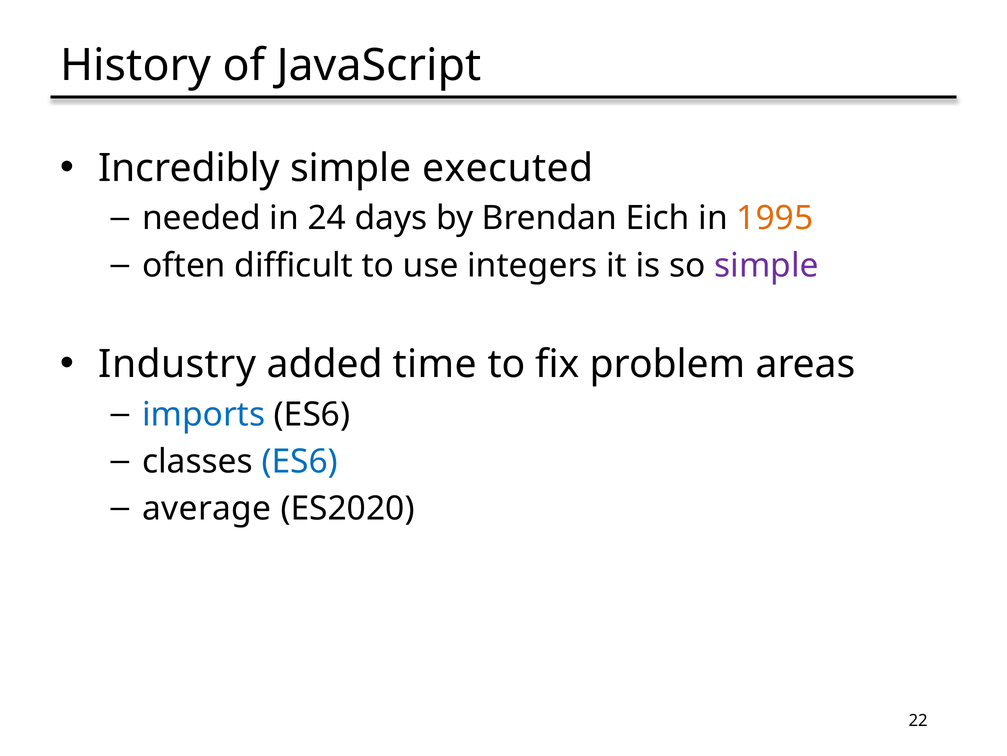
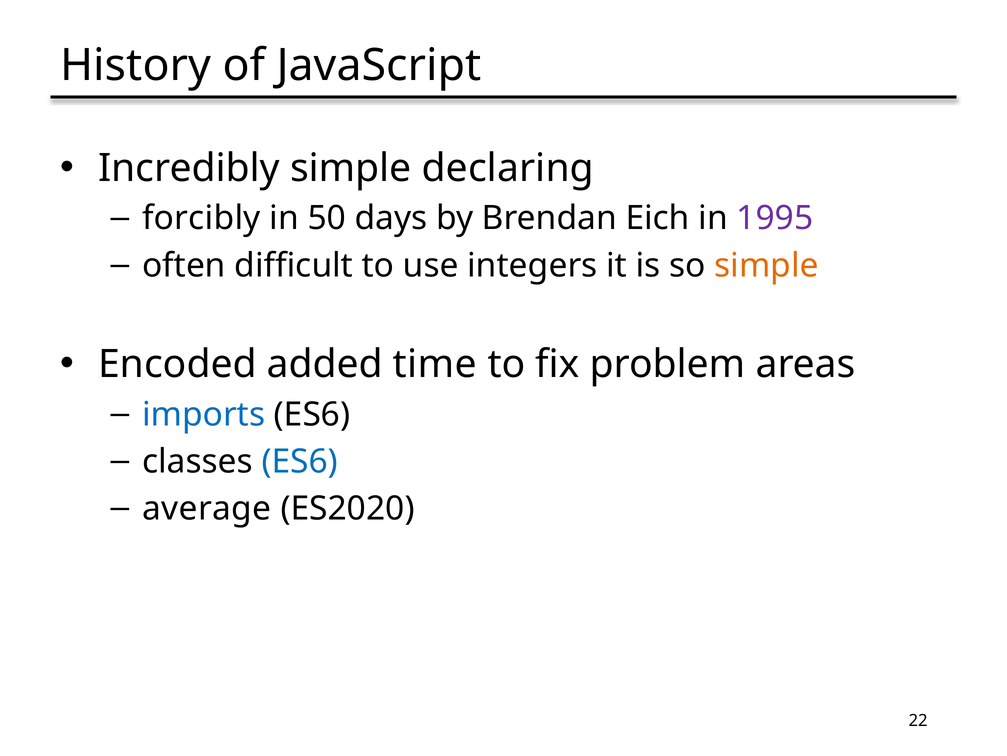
executed: executed -> declaring
needed: needed -> forcibly
24: 24 -> 50
1995 colour: orange -> purple
simple at (767, 265) colour: purple -> orange
Industry: Industry -> Encoded
